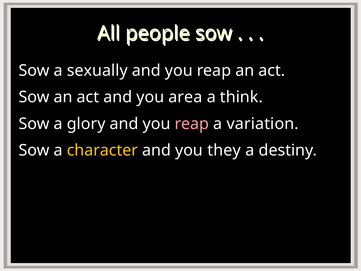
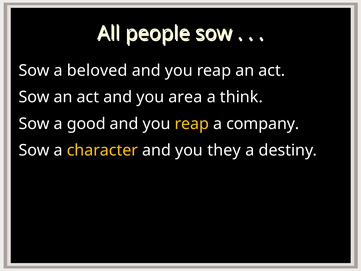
sexually: sexually -> beloved
glory: glory -> good
reap at (192, 124) colour: pink -> yellow
variation: variation -> company
